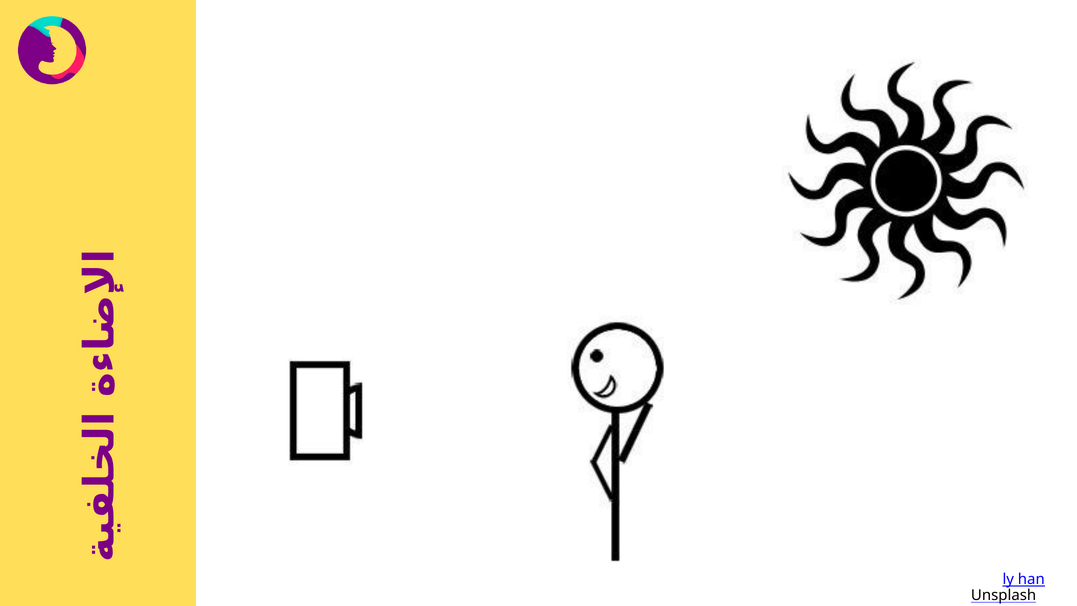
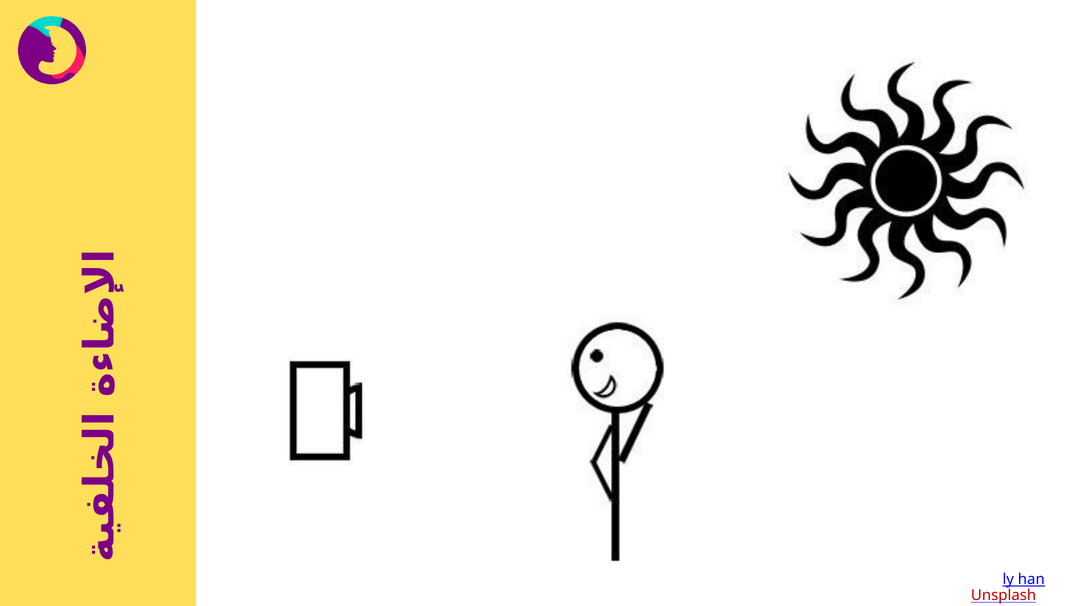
Unsplash colour: black -> red
